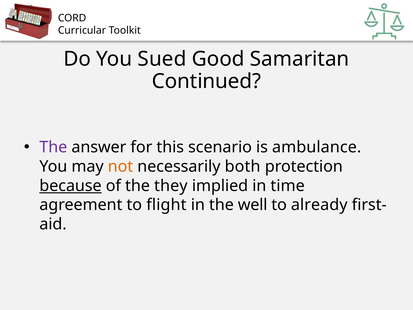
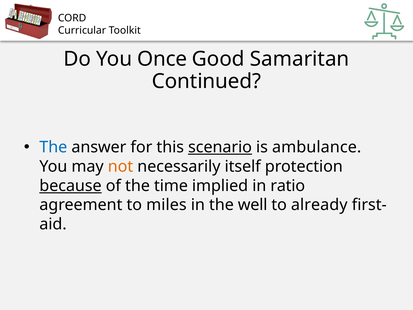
Sued: Sued -> Once
The at (53, 147) colour: purple -> blue
scenario underline: none -> present
both: both -> itself
they: they -> time
time: time -> ratio
flight: flight -> miles
